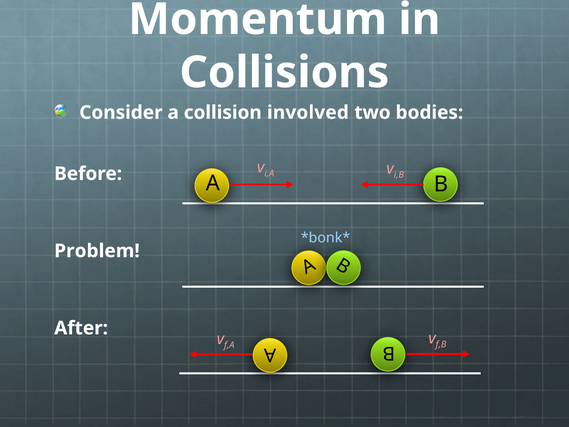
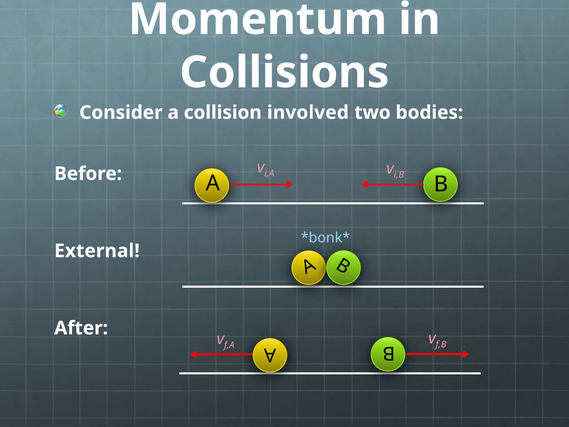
Problem: Problem -> External
